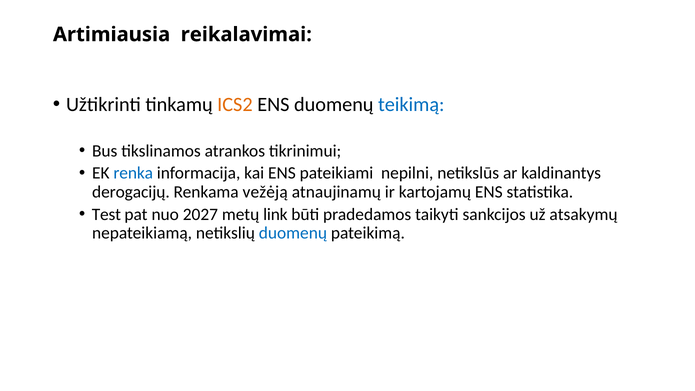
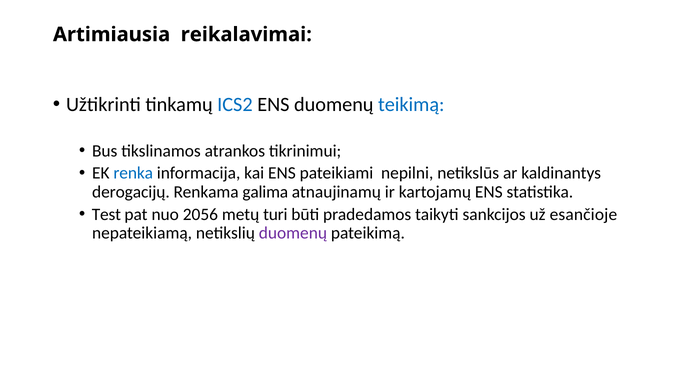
ICS2 colour: orange -> blue
vežėją: vežėją -> galima
2027: 2027 -> 2056
link: link -> turi
atsakymų: atsakymų -> esančioje
duomenų at (293, 233) colour: blue -> purple
